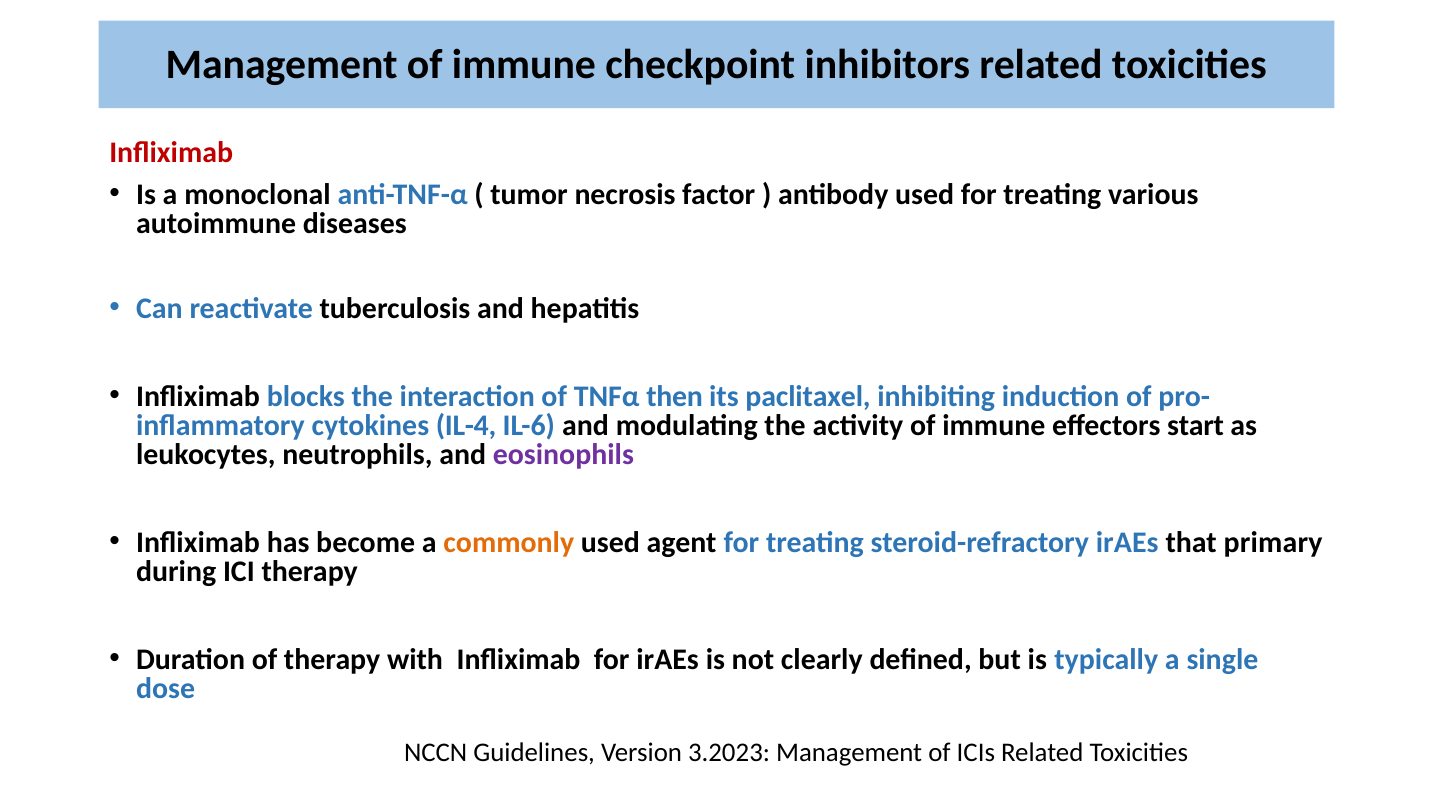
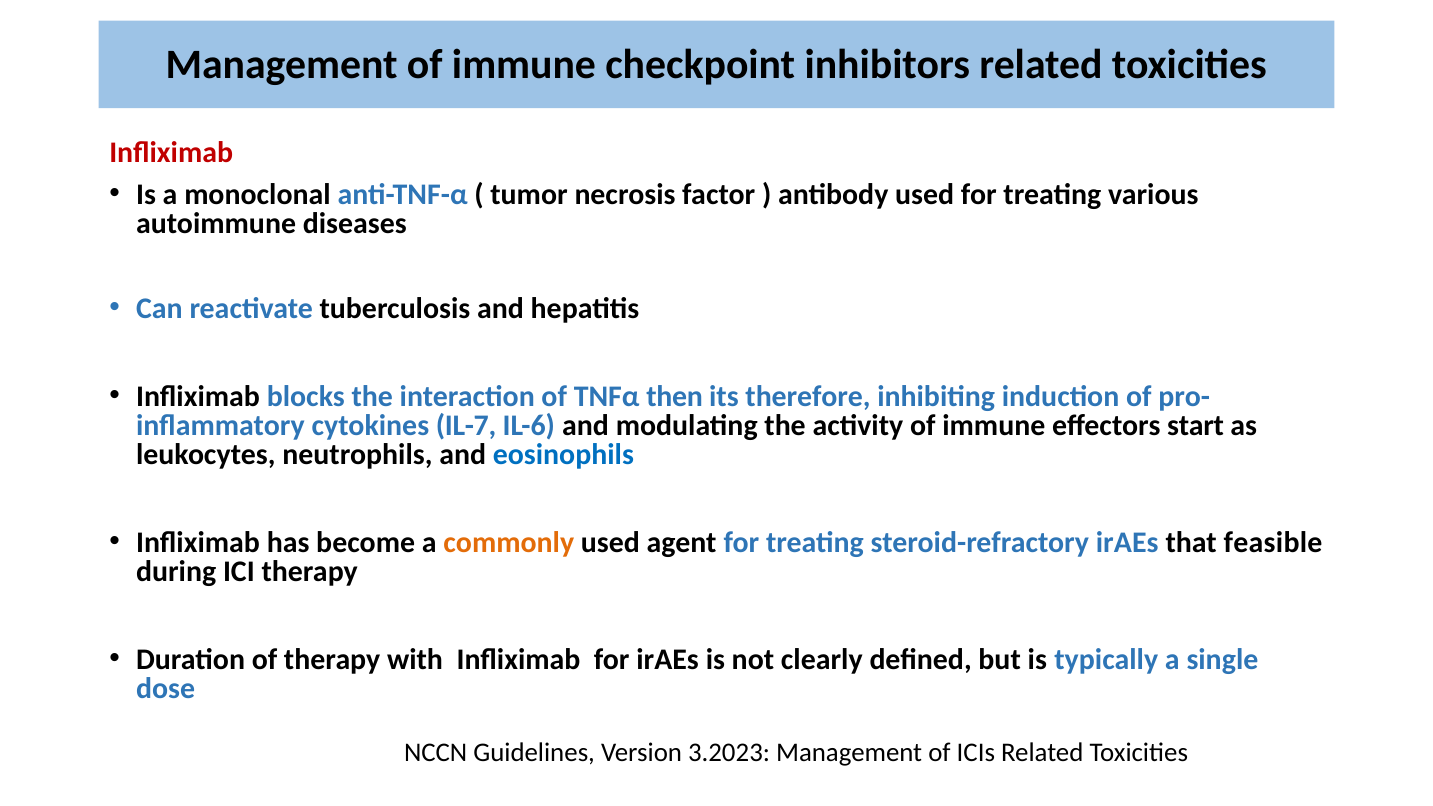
paclitaxel: paclitaxel -> therefore
IL-4: IL-4 -> IL-7
eosinophils colour: purple -> blue
primary: primary -> feasible
